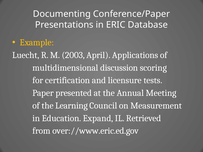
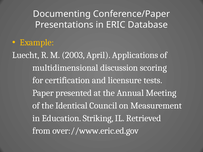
Learning: Learning -> Identical
Expand: Expand -> Striking
